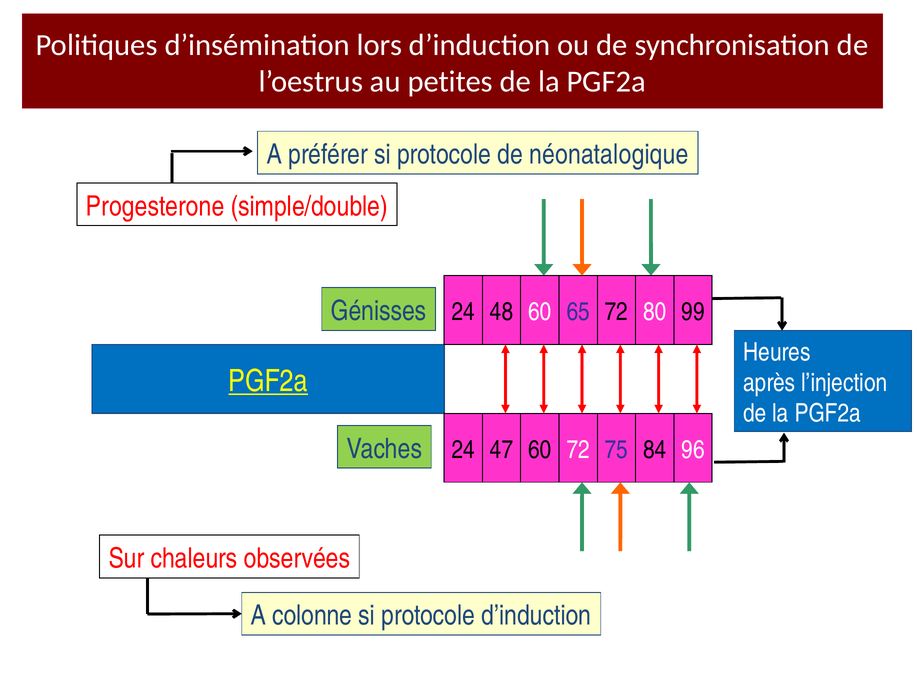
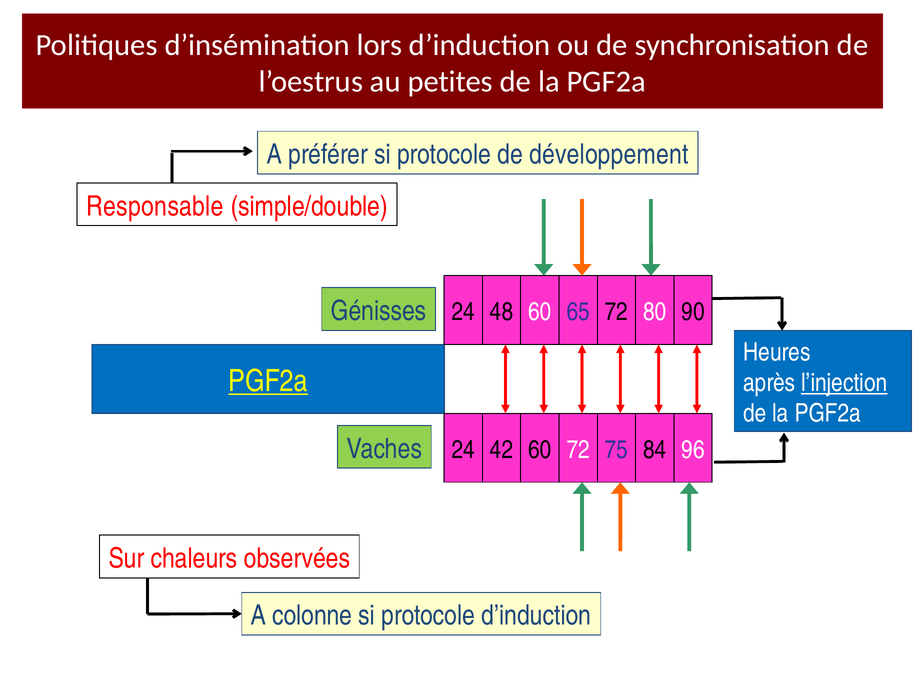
néonatalogique: néonatalogique -> développement
Progesterone: Progesterone -> Responsable
99: 99 -> 90
l’injection underline: none -> present
47: 47 -> 42
